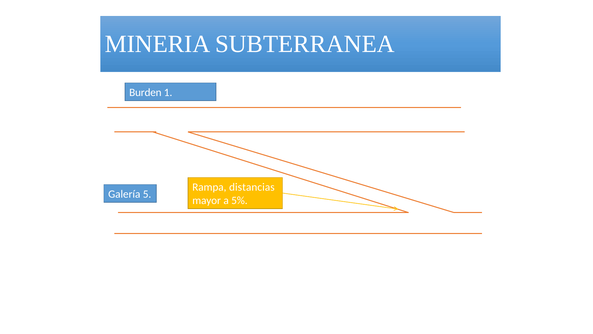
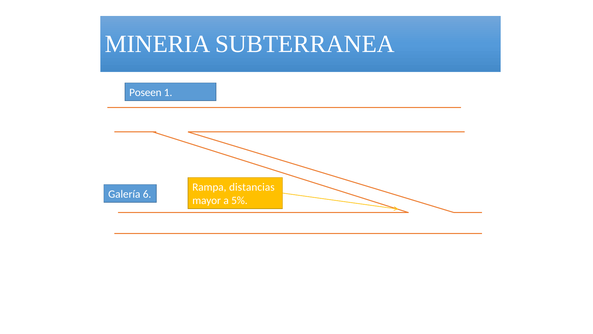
Burden: Burden -> Poseen
5: 5 -> 6
